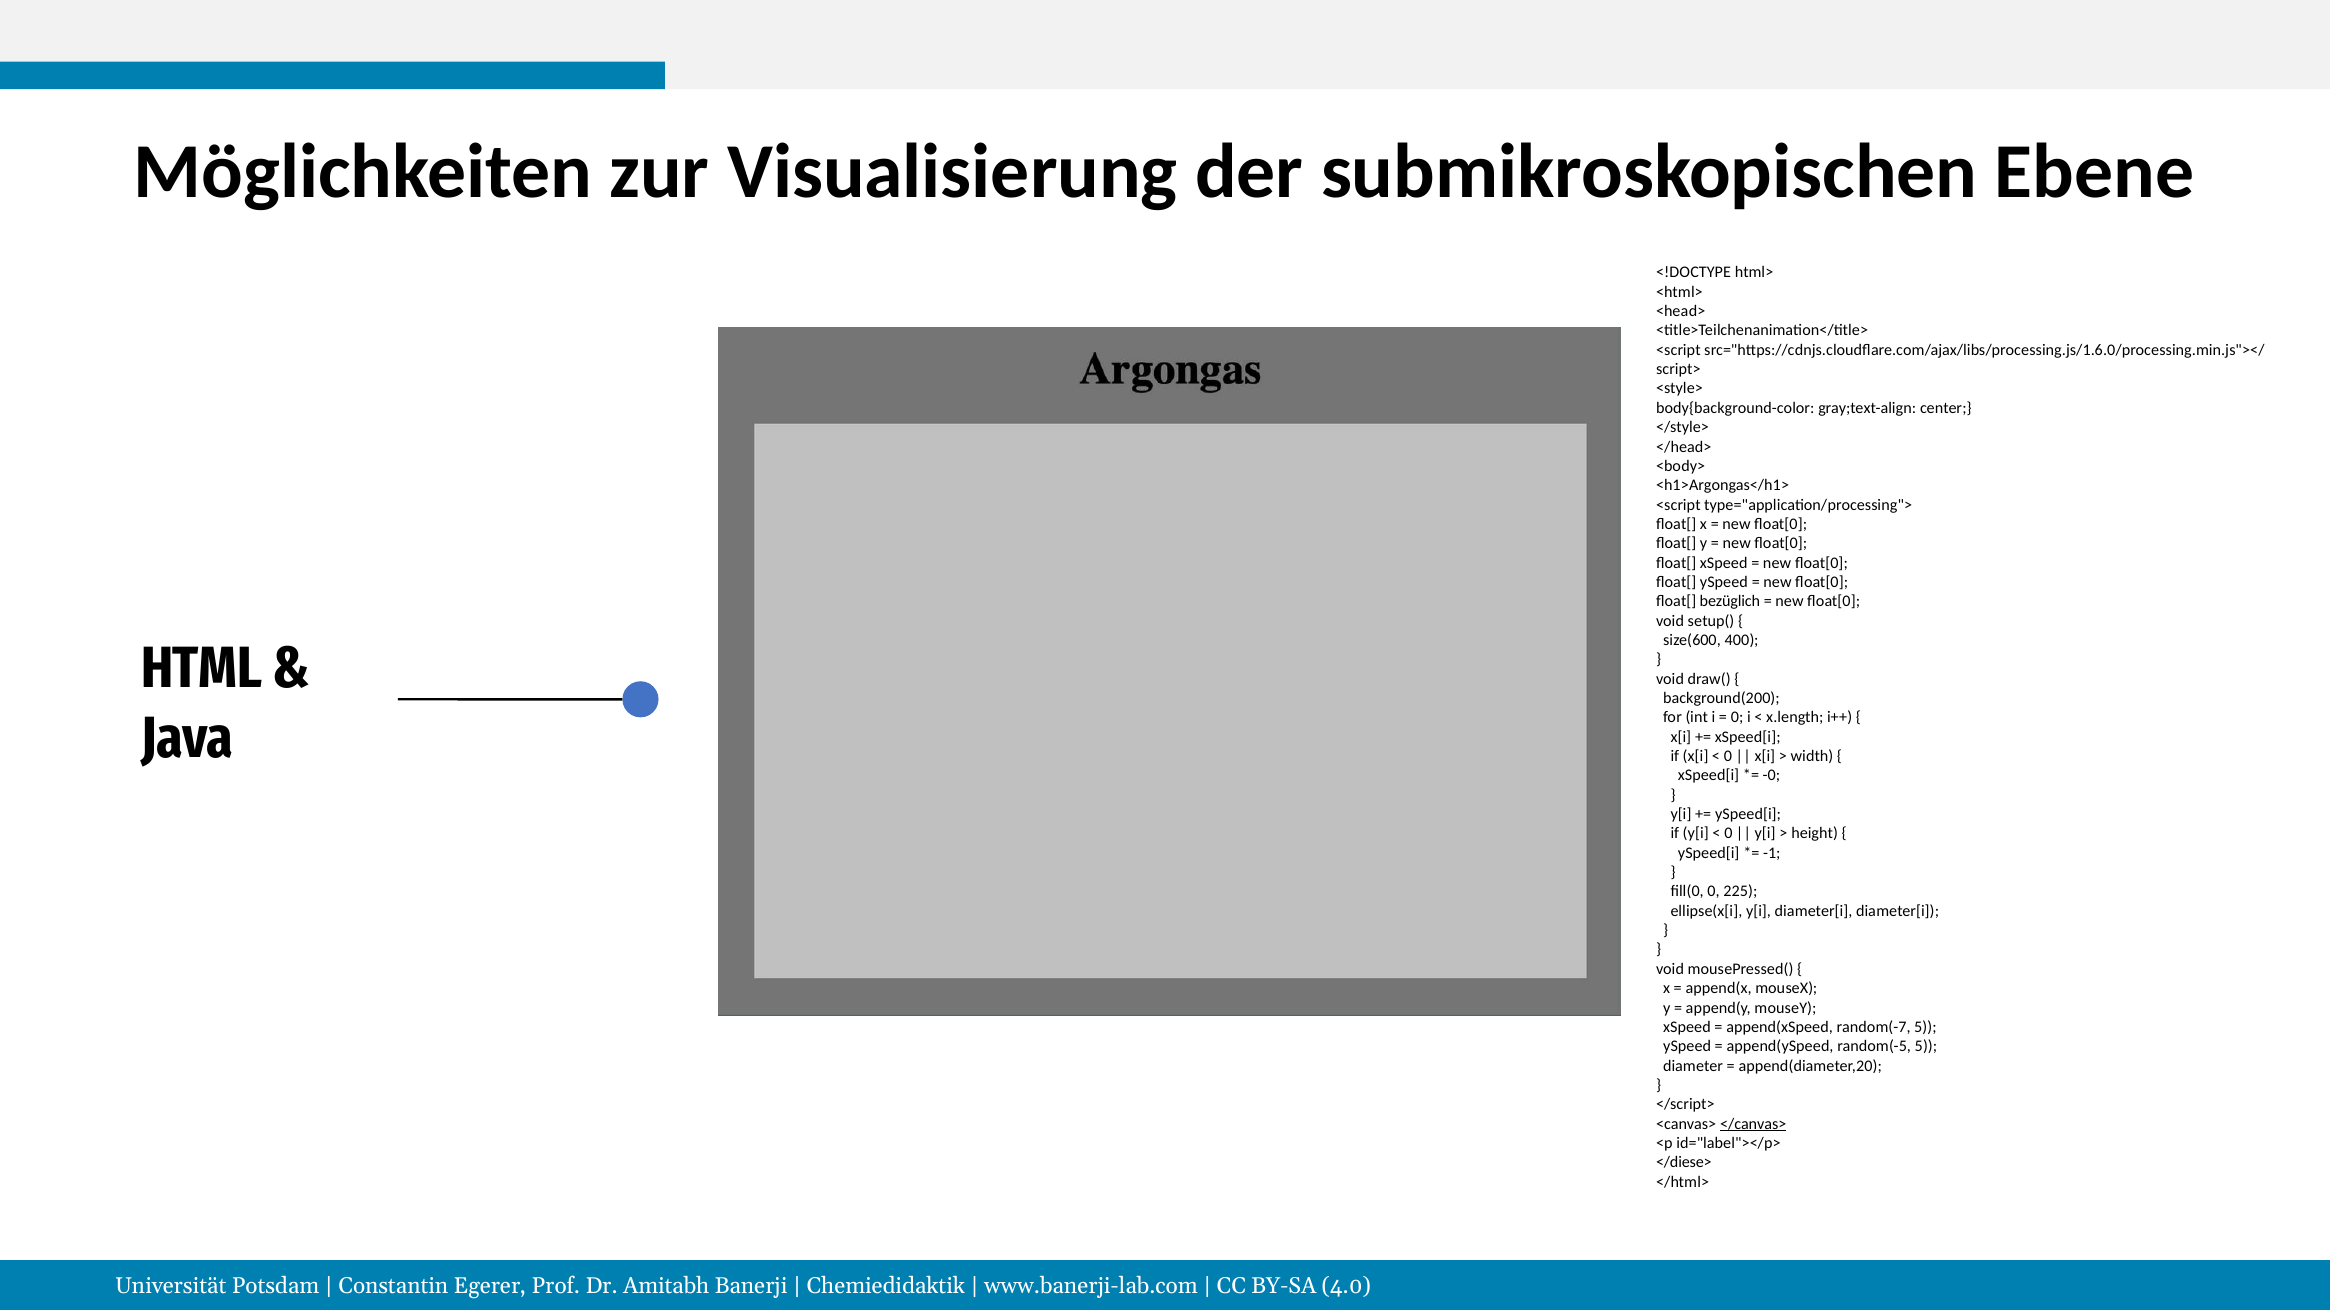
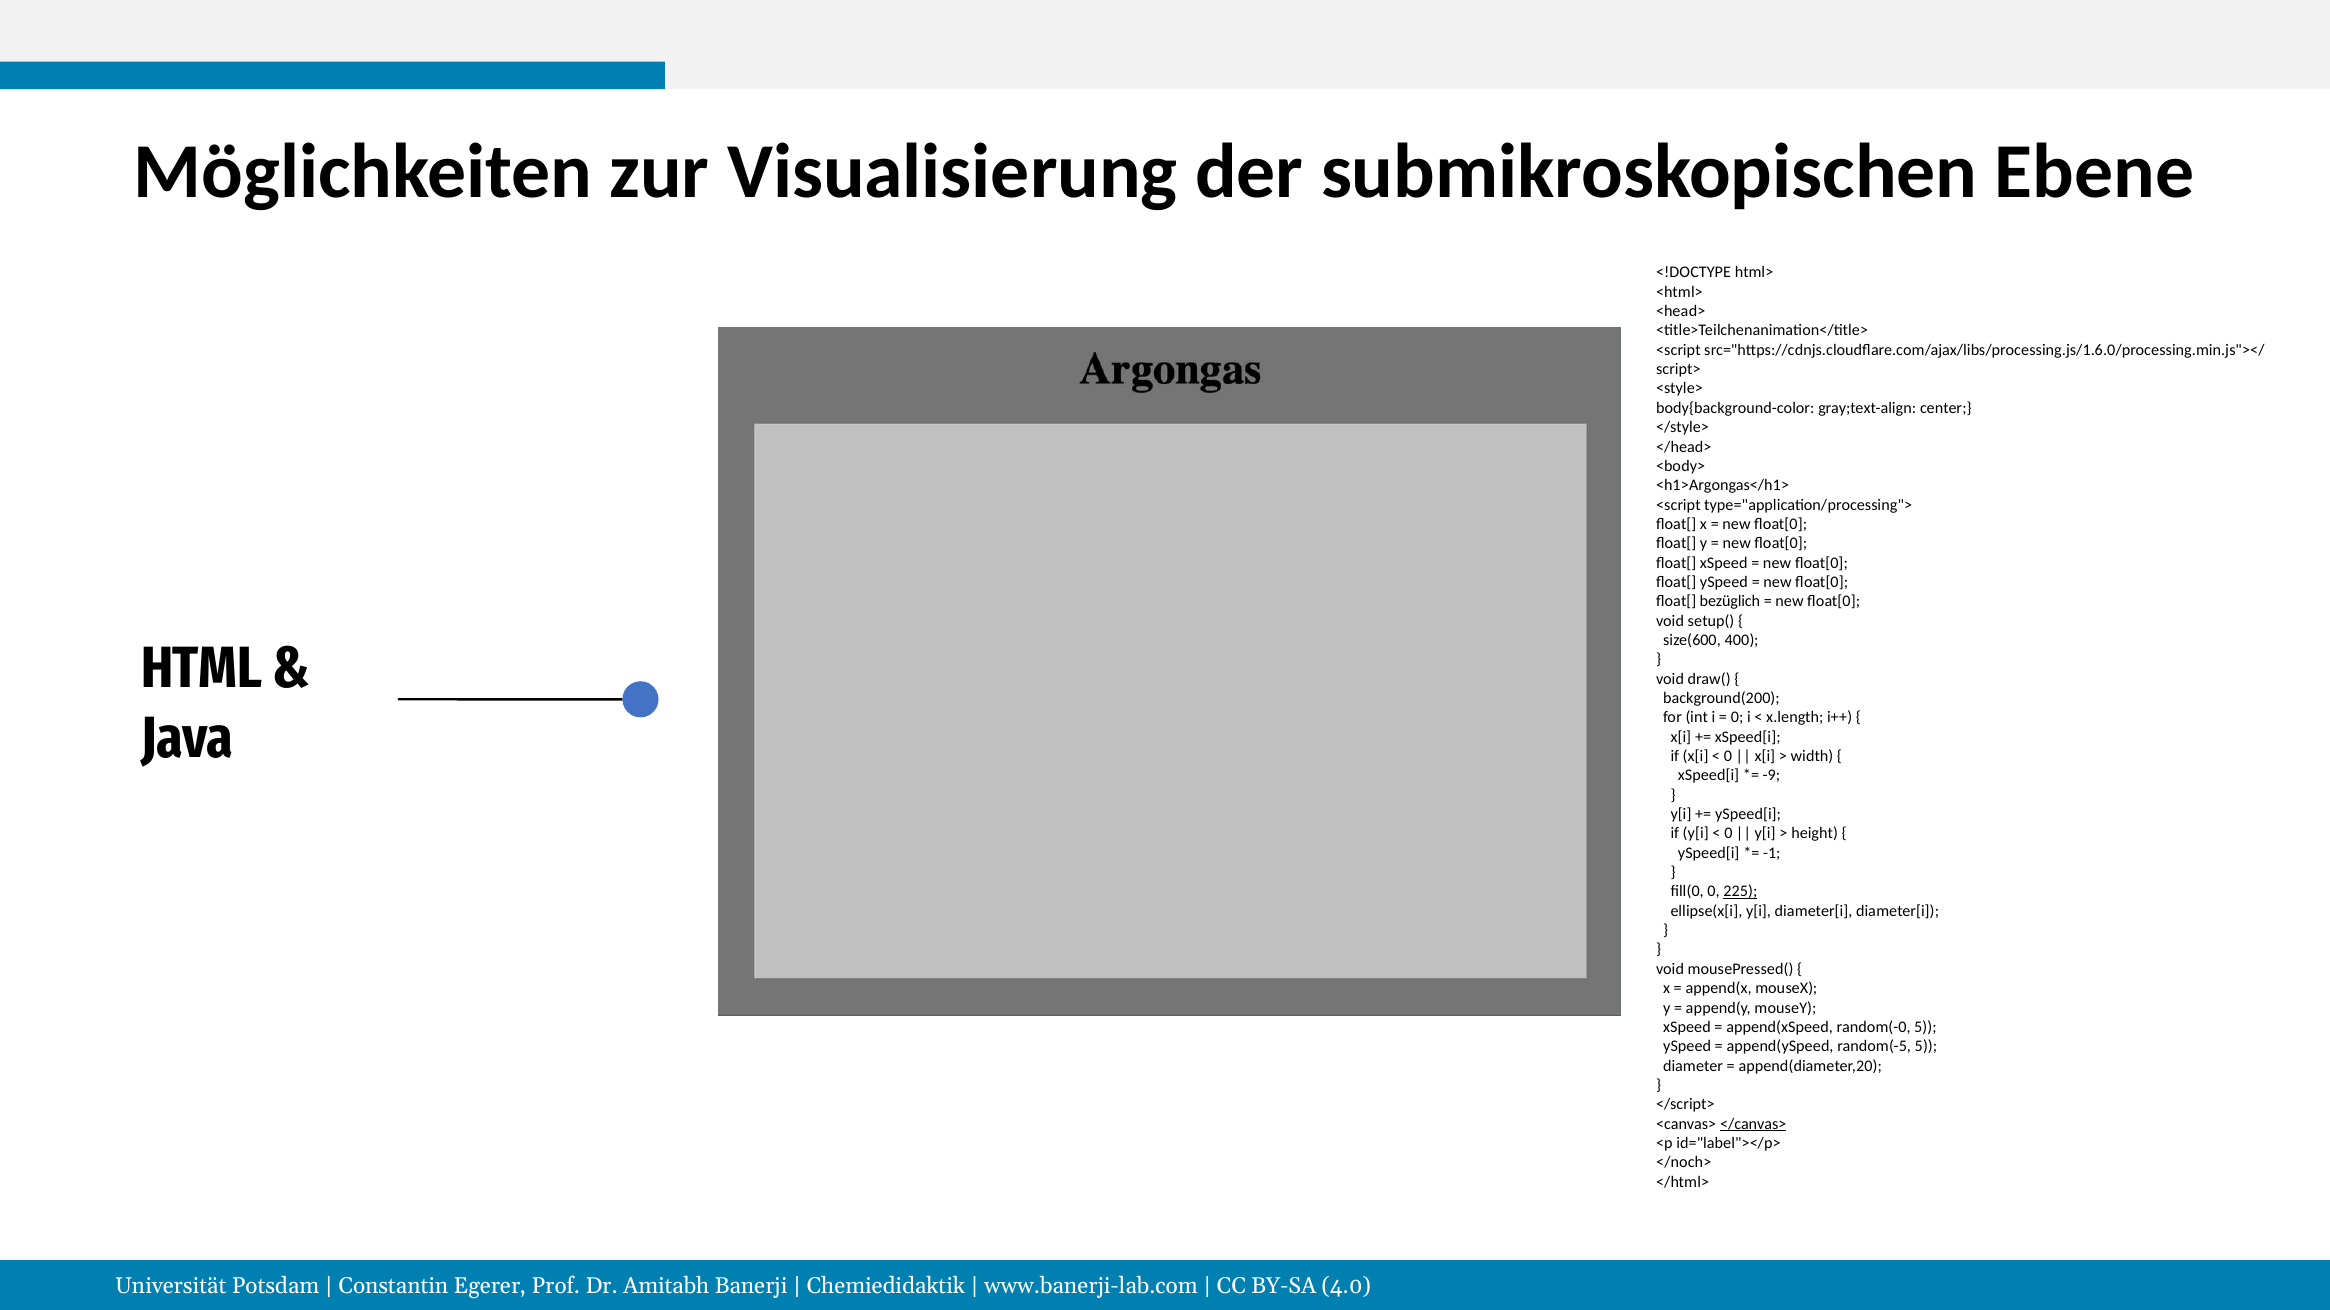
-0: -0 -> -9
225 underline: none -> present
random(-7: random(-7 -> random(-0
</diese>: </diese> -> </noch>
